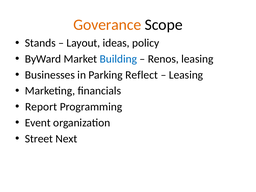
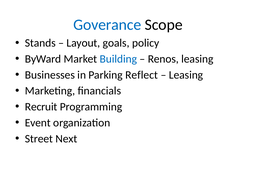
Goverance colour: orange -> blue
ideas: ideas -> goals
Report: Report -> Recruit
